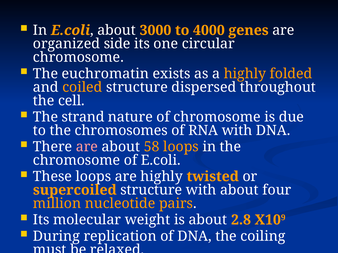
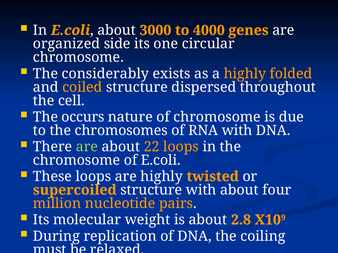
euchromatin: euchromatin -> considerably
strand: strand -> occurs
are at (87, 147) colour: pink -> light green
58: 58 -> 22
